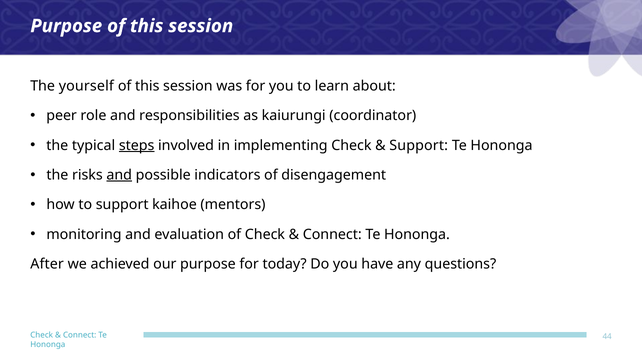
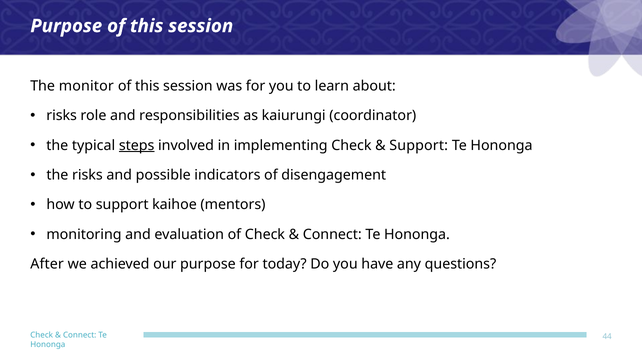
yourself: yourself -> monitor
peer at (62, 116): peer -> risks
and at (119, 175) underline: present -> none
